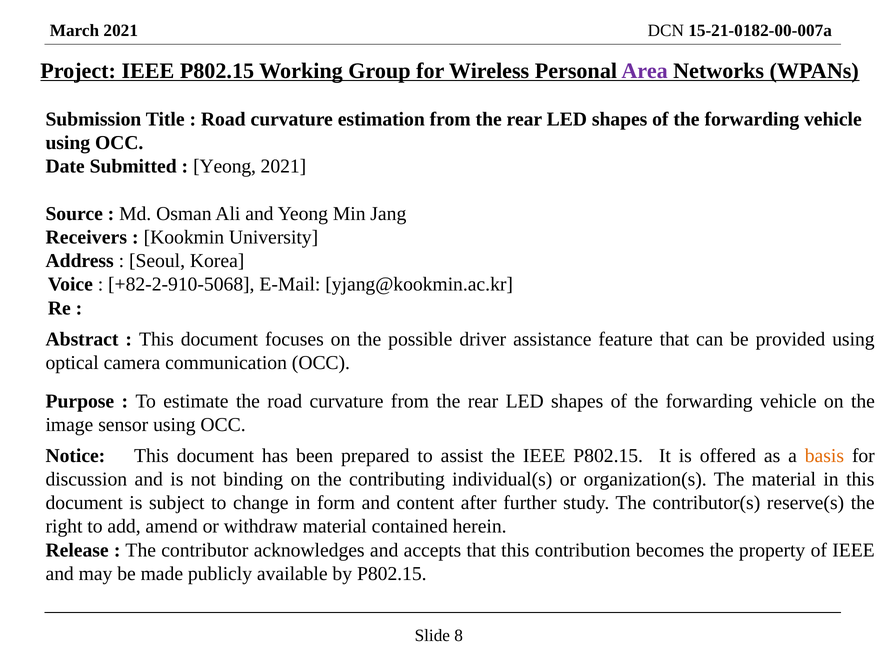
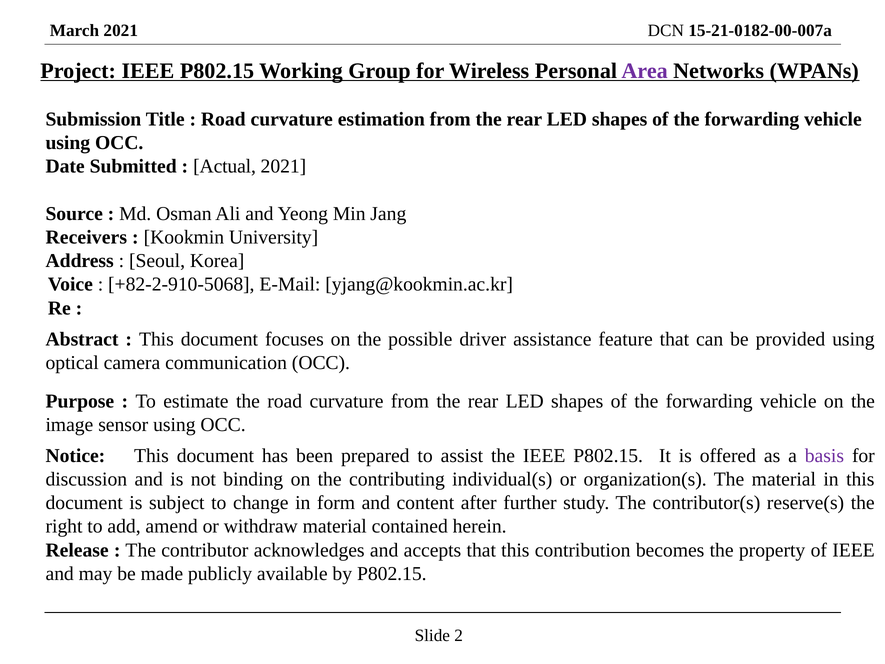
Yeong at (225, 166): Yeong -> Actual
basis colour: orange -> purple
8: 8 -> 2
